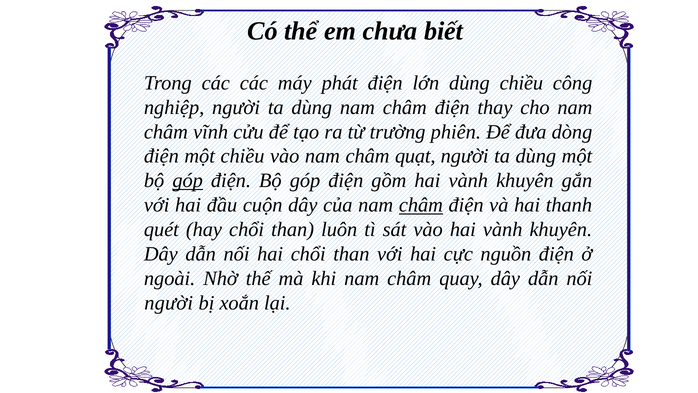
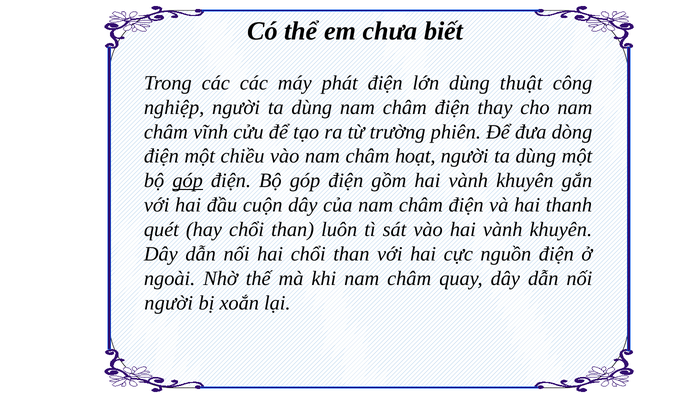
dùng chiều: chiều -> thuật
quạt: quạt -> hoạt
châm at (421, 205) underline: present -> none
